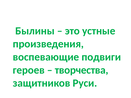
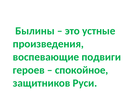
творчества: творчества -> спокойное
